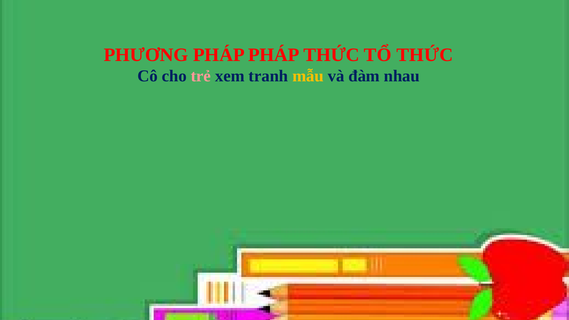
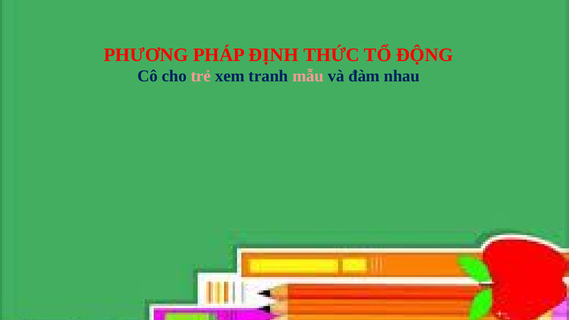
PHÁP PHÁP: PHÁP -> ĐỊNH
TỔ THỨC: THỨC -> ĐỘNG
mẫu colour: yellow -> pink
